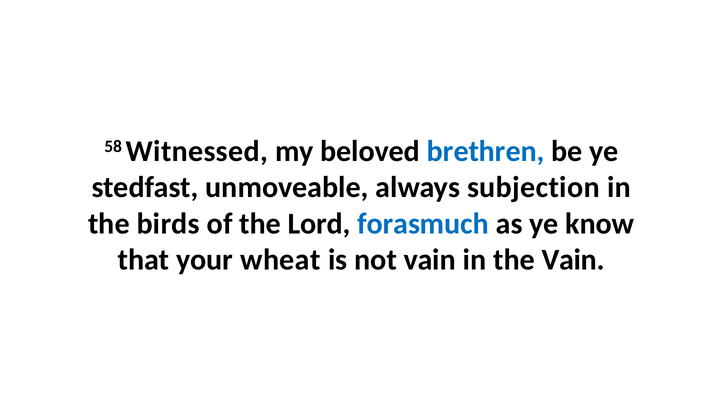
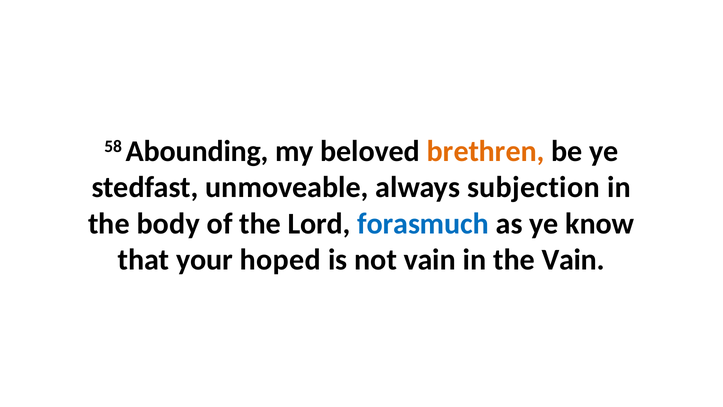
Witnessed: Witnessed -> Abounding
brethren colour: blue -> orange
birds: birds -> body
wheat: wheat -> hoped
